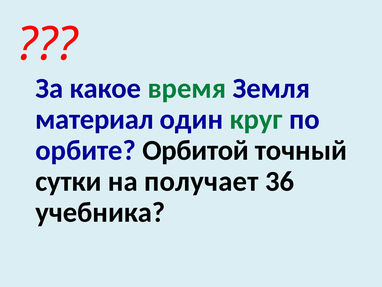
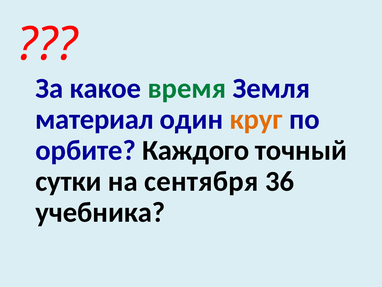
круг colour: green -> orange
Орбитой: Орбитой -> Каждого
получает: получает -> сентября
